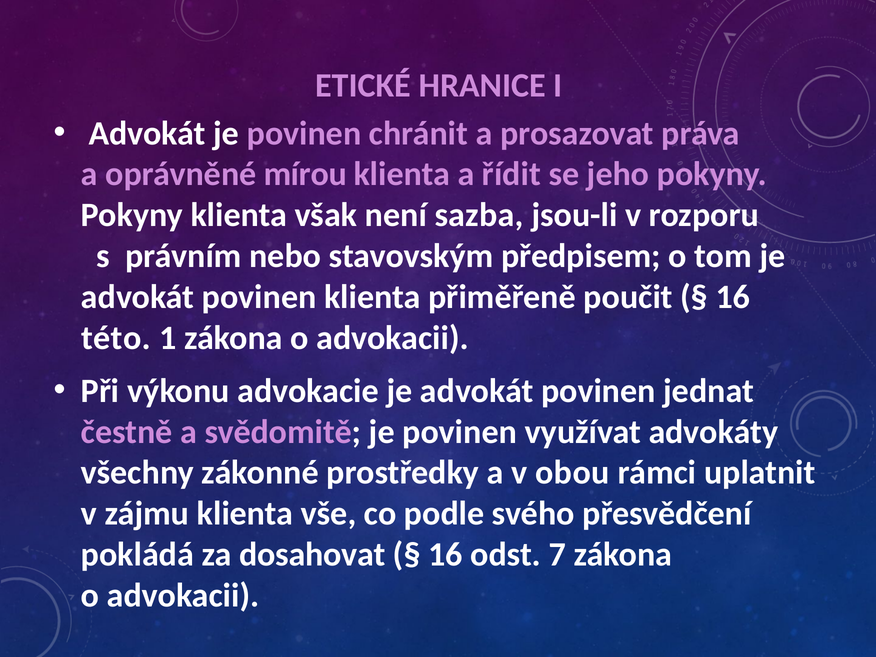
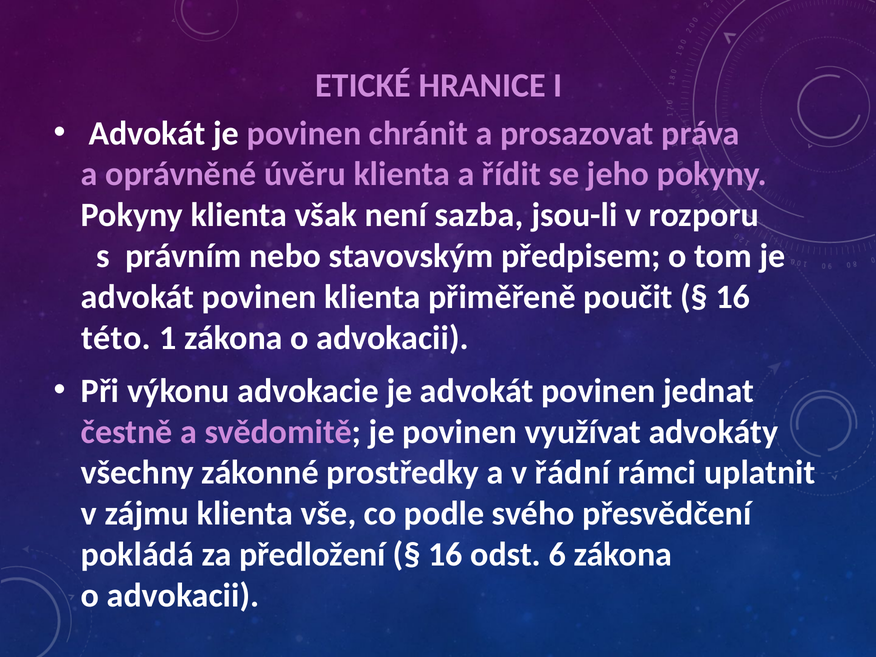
mírou: mírou -> úvěru
obou: obou -> řádní
dosahovat: dosahovat -> předložení
7: 7 -> 6
